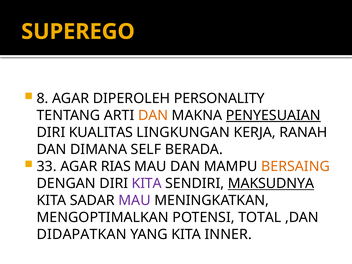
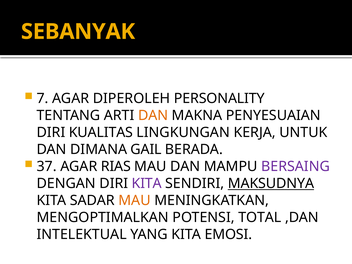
SUPEREGO: SUPEREGO -> SEBANYAK
8: 8 -> 7
PENYESUAIAN underline: present -> none
RANAH: RANAH -> UNTUK
SELF: SELF -> GAIL
33: 33 -> 37
BERSAING colour: orange -> purple
MAU at (134, 200) colour: purple -> orange
DIDAPATKAN: DIDAPATKAN -> INTELEKTUAL
INNER: INNER -> EMOSI
